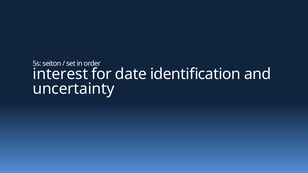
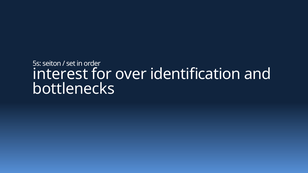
date: date -> over
uncertainty: uncertainty -> bottlenecks
